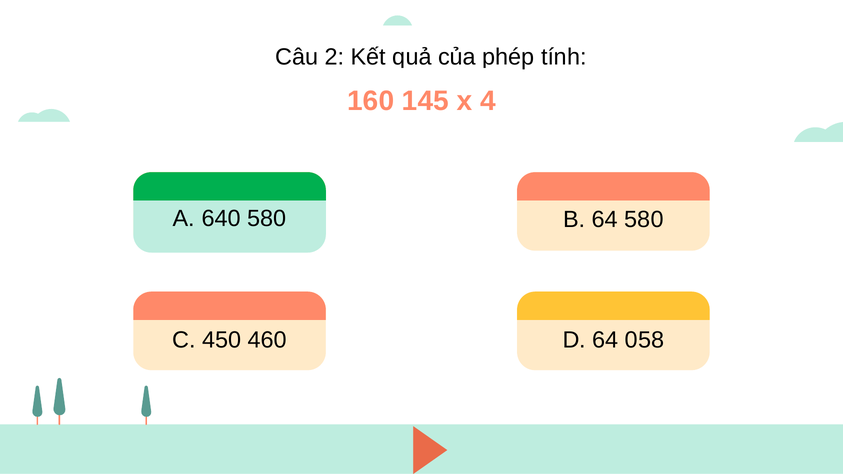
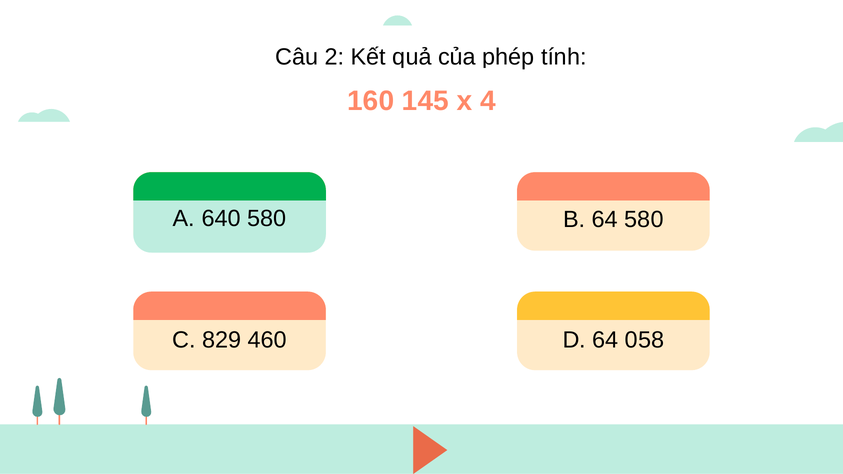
450: 450 -> 829
